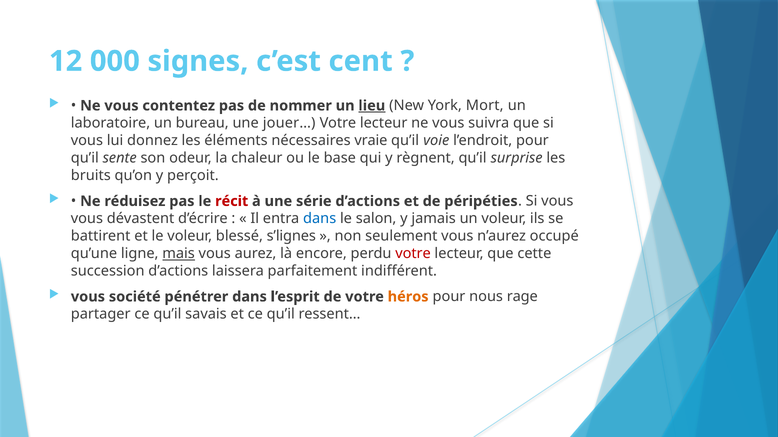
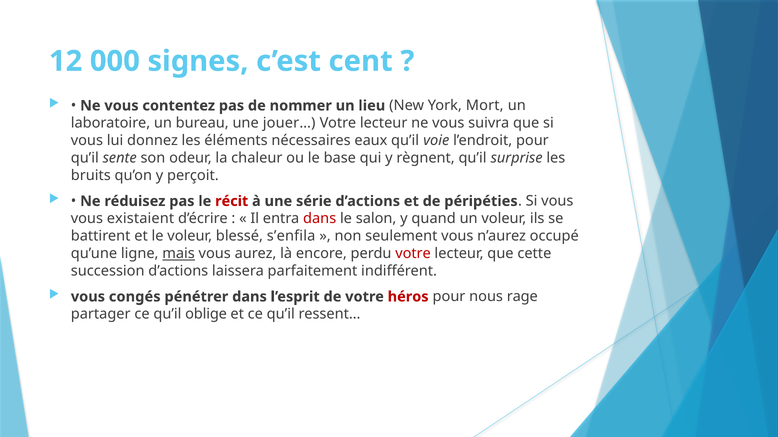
lieu underline: present -> none
vraie: vraie -> eaux
dévastent: dévastent -> existaient
dans at (320, 219) colour: blue -> red
jamais: jamais -> quand
s’lignes: s’lignes -> s’enfila
société: société -> congés
héros colour: orange -> red
savais: savais -> oblige
